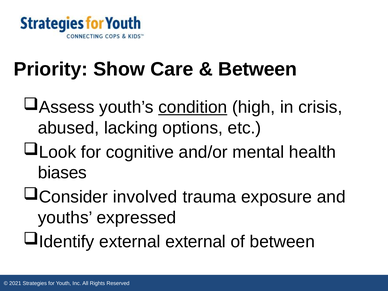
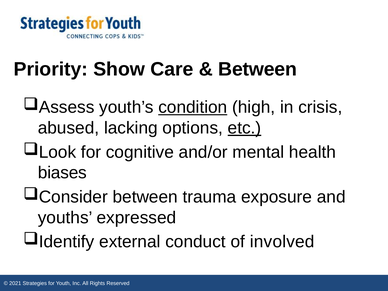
etc underline: none -> present
involved at (145, 197): involved -> between
external external: external -> conduct
of between: between -> involved
